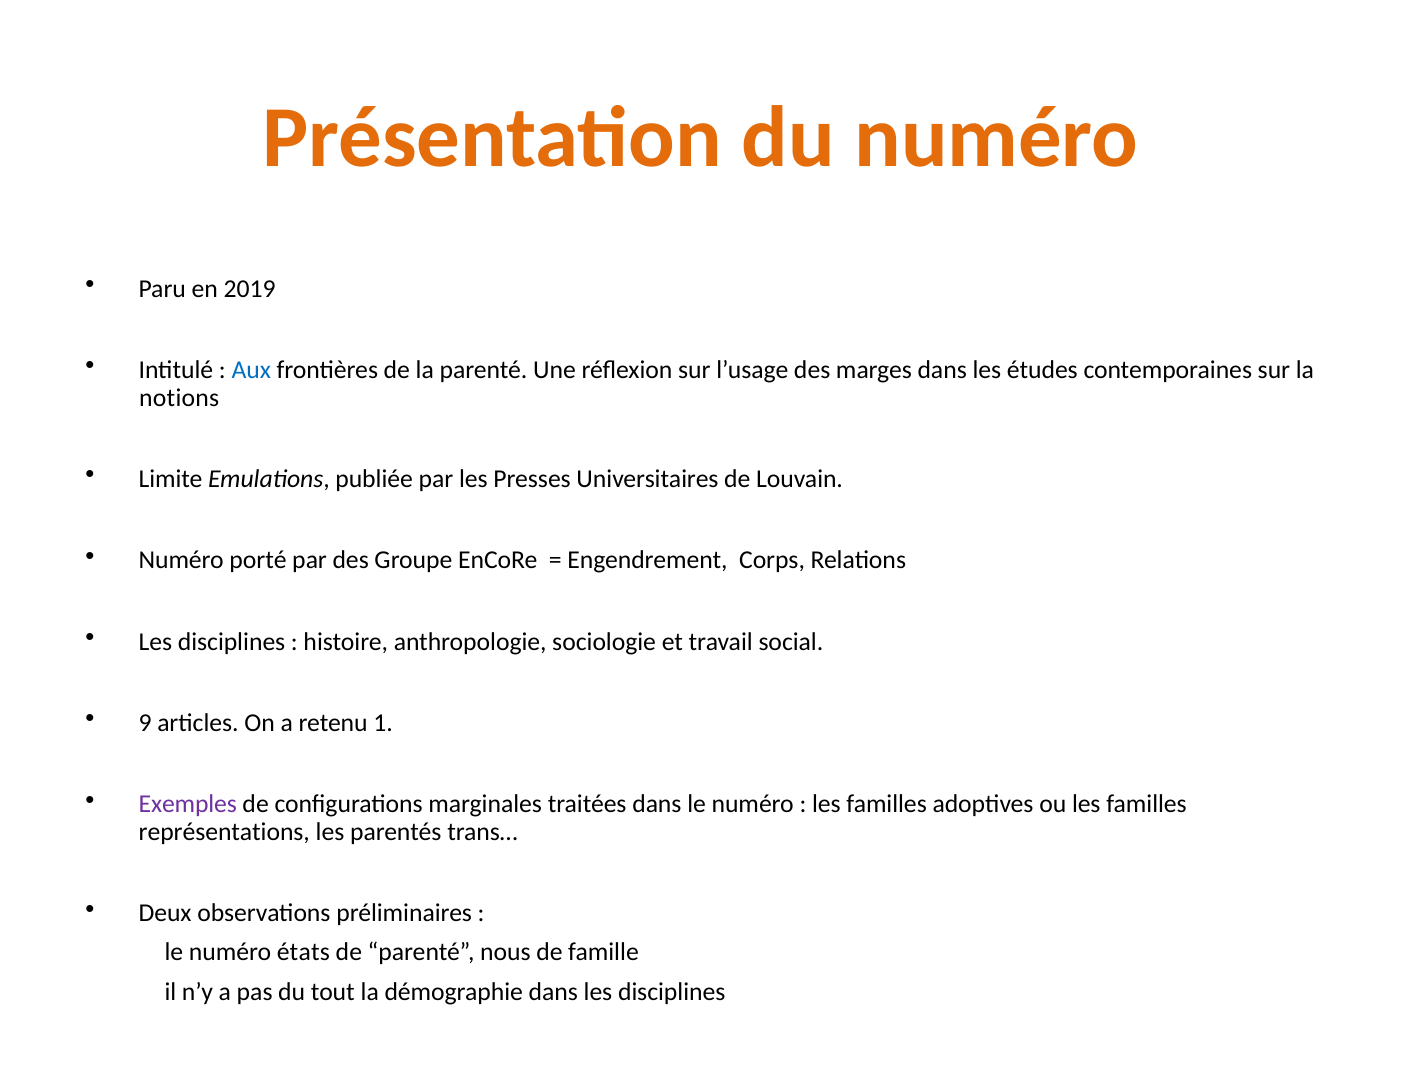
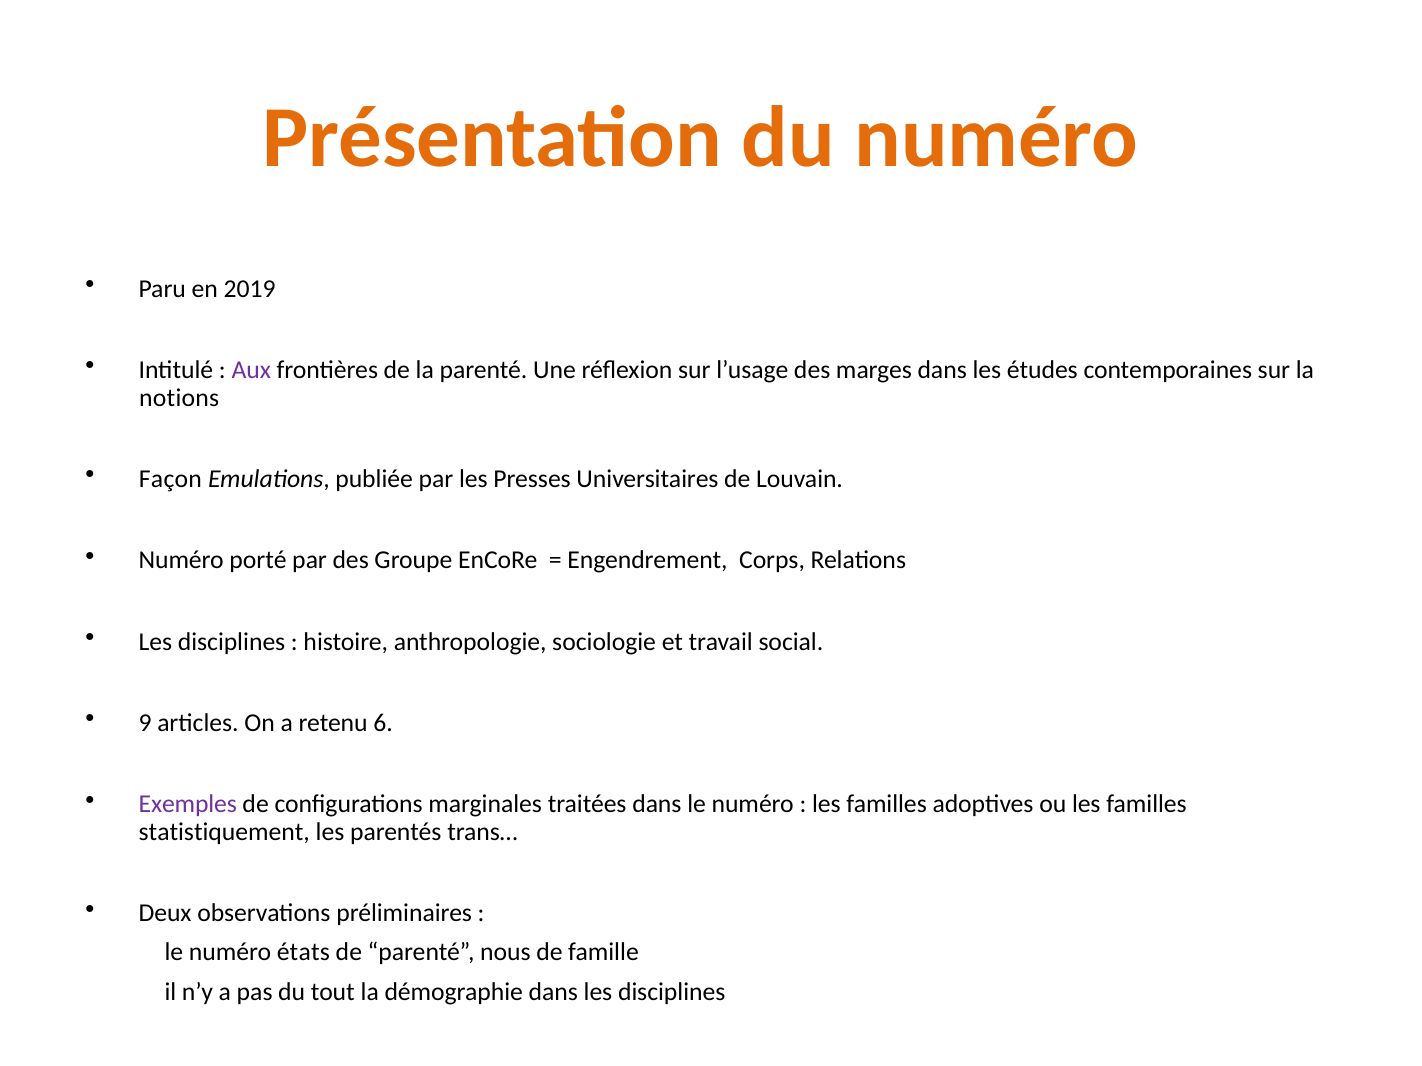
Aux colour: blue -> purple
Limite: Limite -> Façon
1: 1 -> 6
représentations: représentations -> statistiquement
